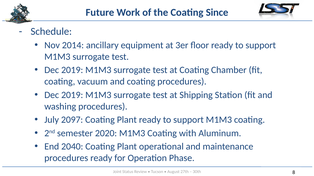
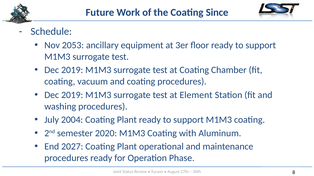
2014: 2014 -> 2053
Shipping: Shipping -> Element
2097: 2097 -> 2004
2040: 2040 -> 2027
